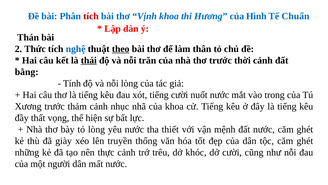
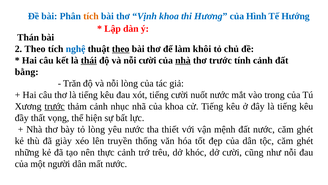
tích at (91, 16) colour: red -> orange
Chuẩn: Chuẩn -> Hướng
2 Thức: Thức -> Theo
thân: thân -> khôi
nỗi trăn: trăn -> cười
nhà underline: none -> present
thời: thời -> tính
Tính: Tính -> Trăn
trước at (55, 106) underline: none -> present
